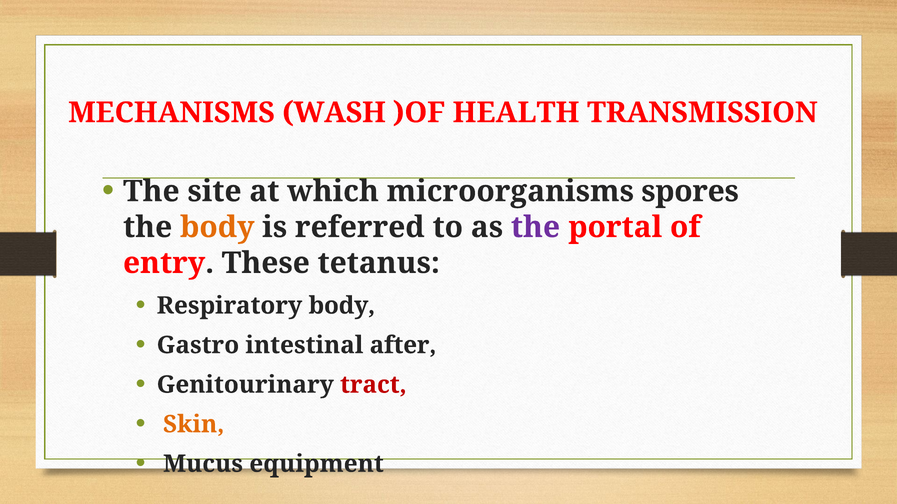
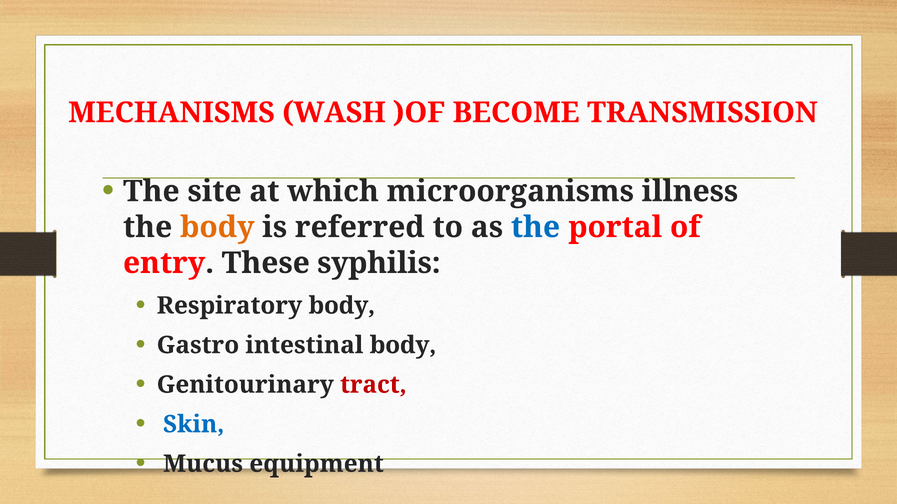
HEALTH: HEALTH -> BECOME
spores: spores -> illness
the at (535, 227) colour: purple -> blue
tetanus: tetanus -> syphilis
intestinal after: after -> body
Skin colour: orange -> blue
